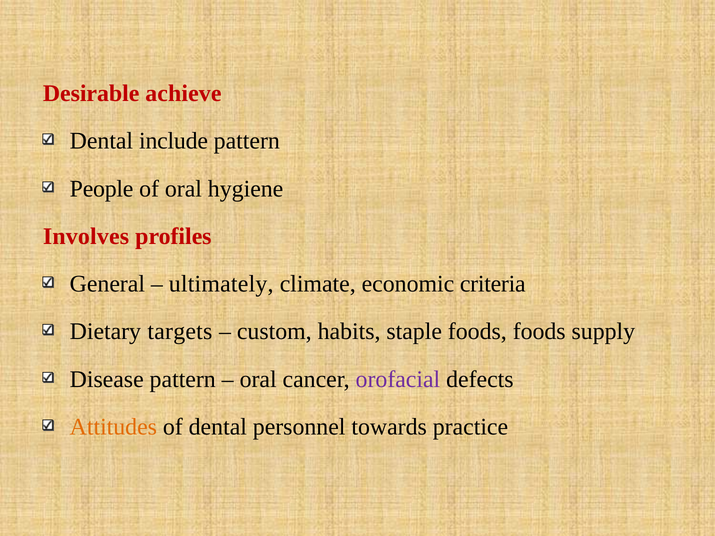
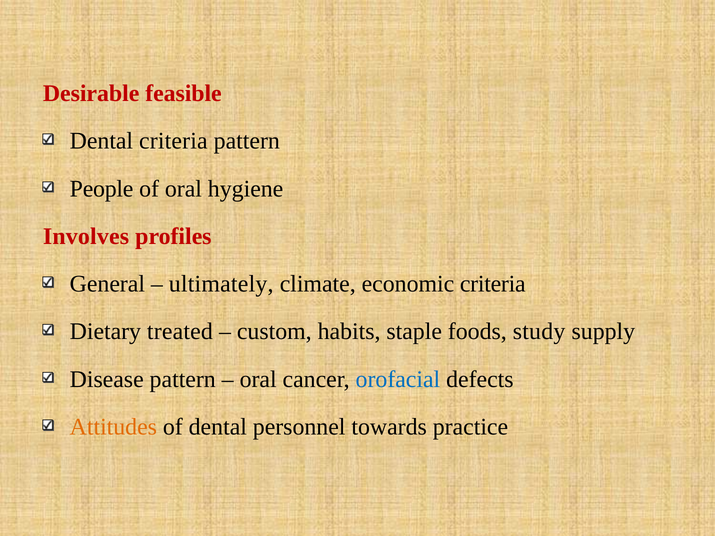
achieve: achieve -> feasible
Dental include: include -> criteria
targets: targets -> treated
foods foods: foods -> study
orofacial colour: purple -> blue
